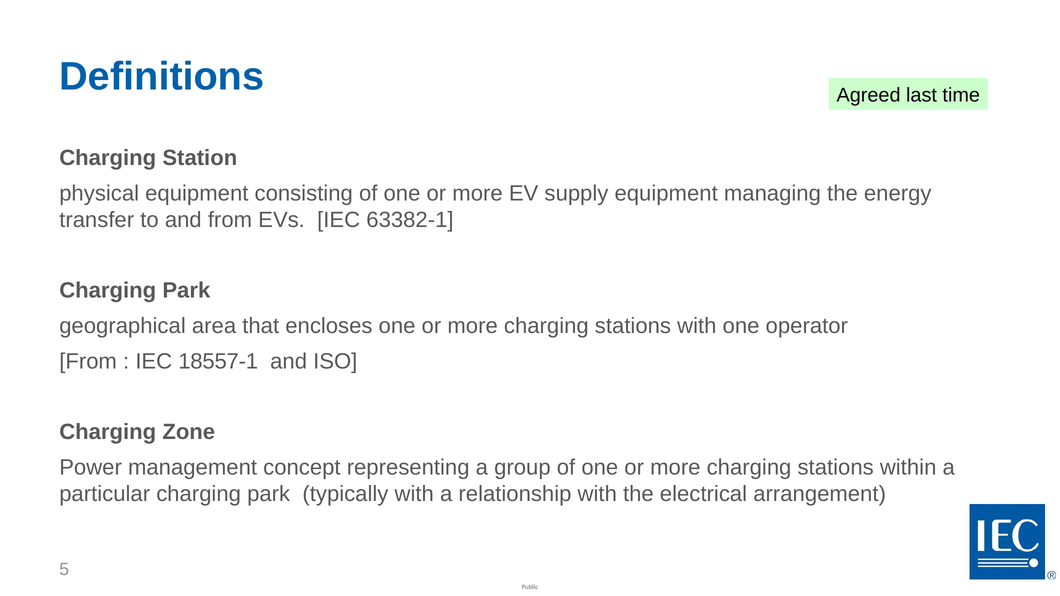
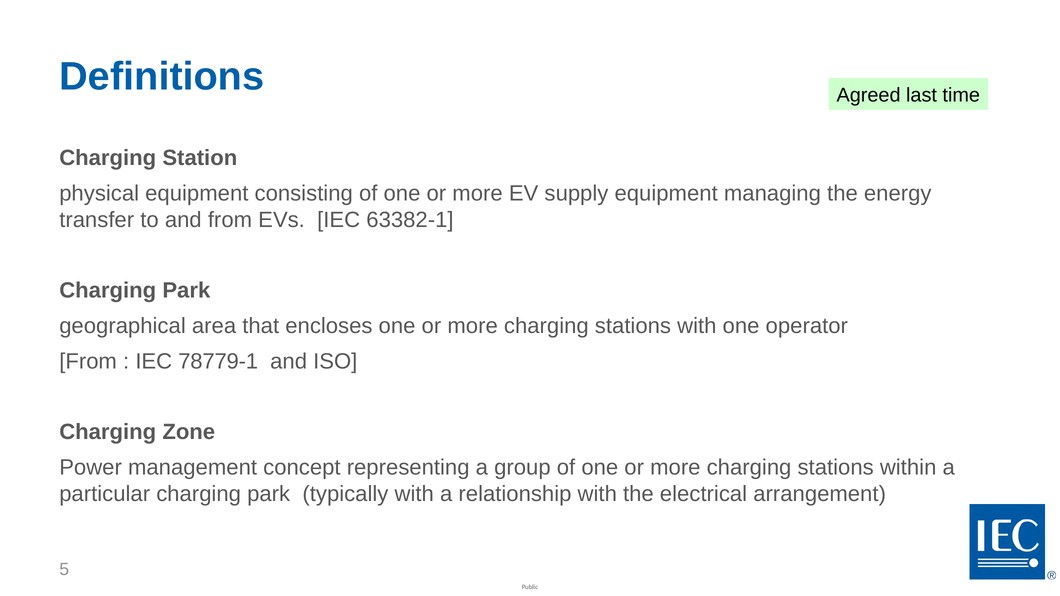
18557-1: 18557-1 -> 78779-1
